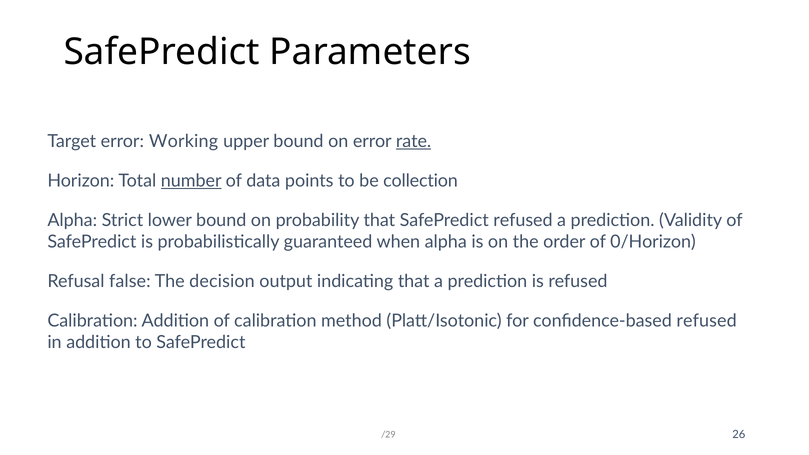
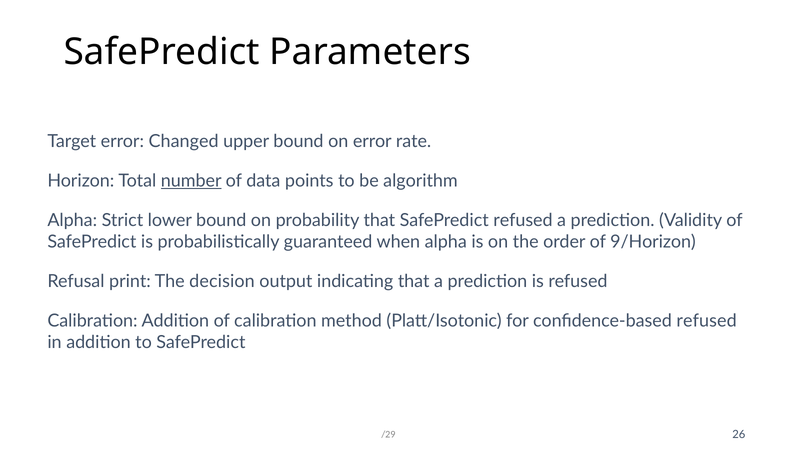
Working: Working -> Changed
rate underline: present -> none
collection: collection -> algorithm
0/Horizon: 0/Horizon -> 9/Horizon
false: false -> print
